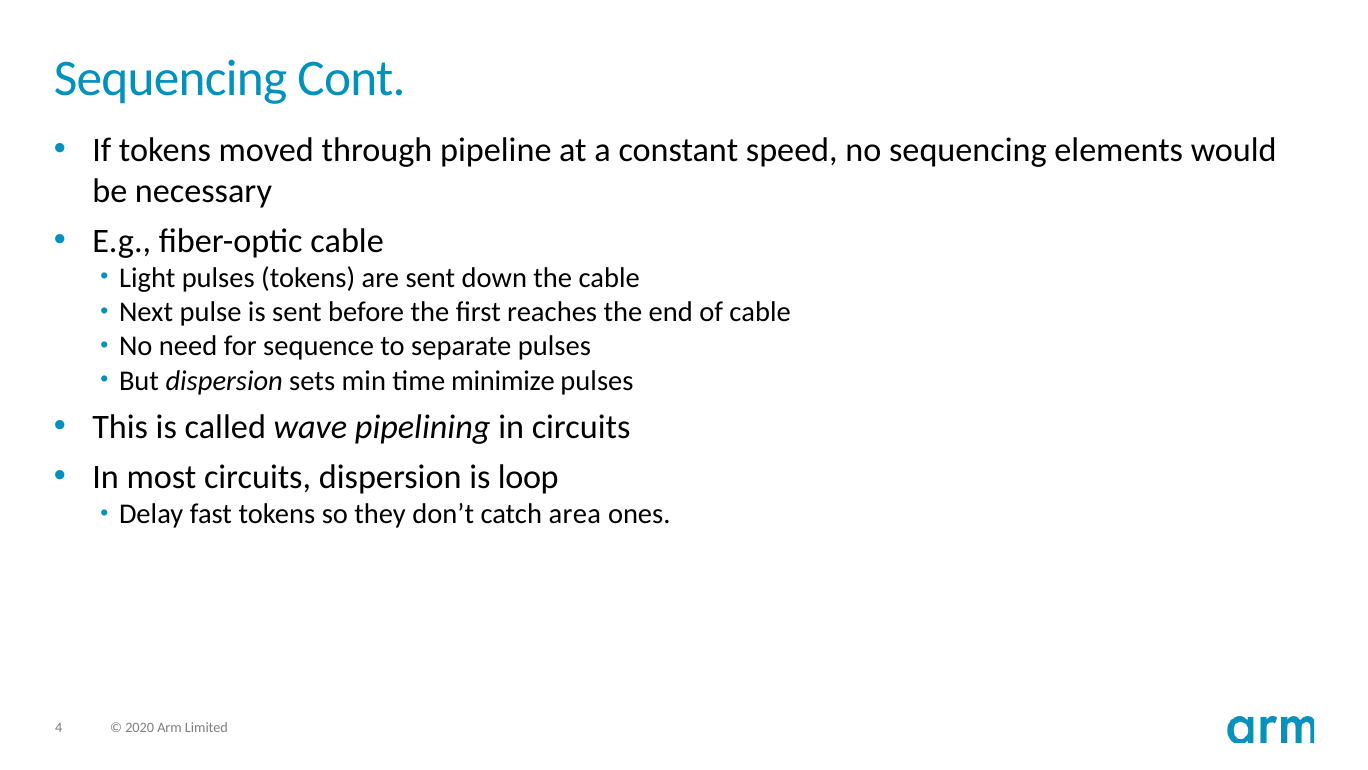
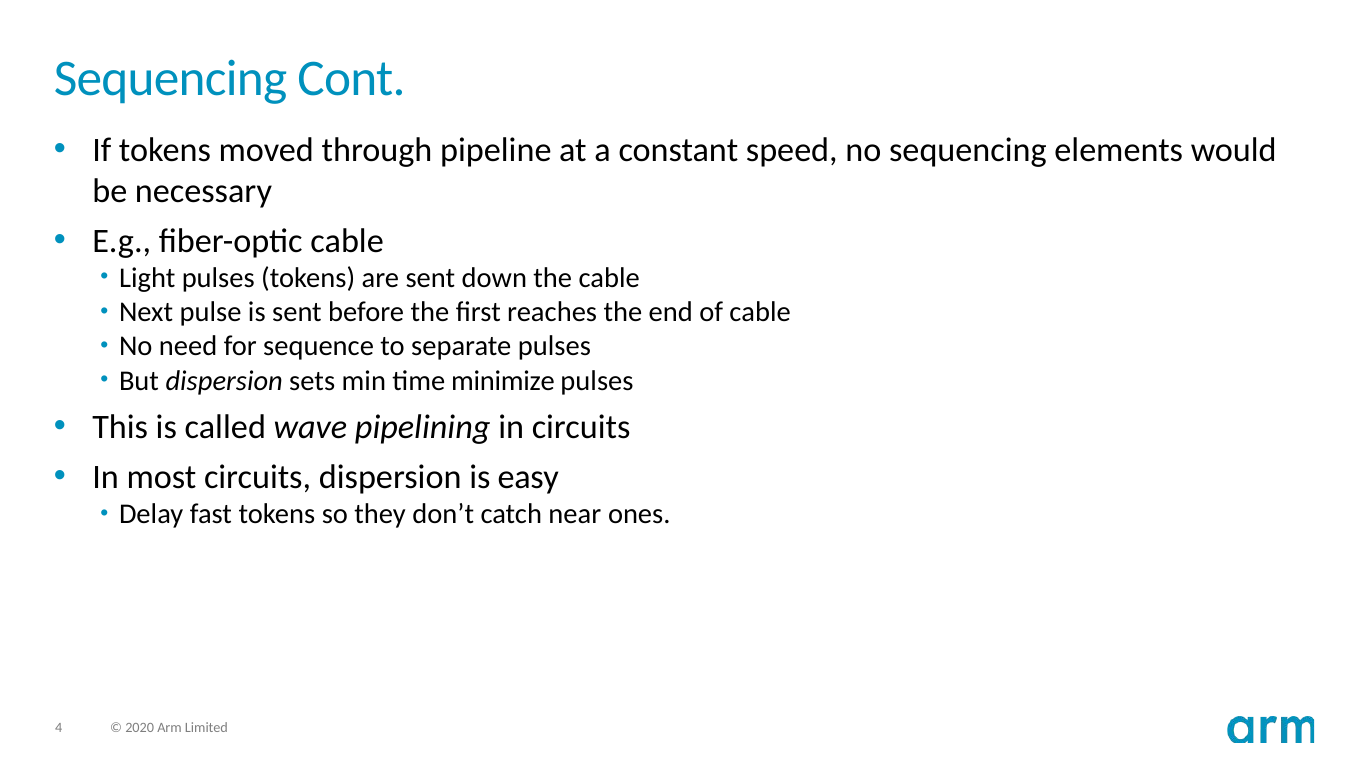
loop: loop -> easy
area: area -> near
